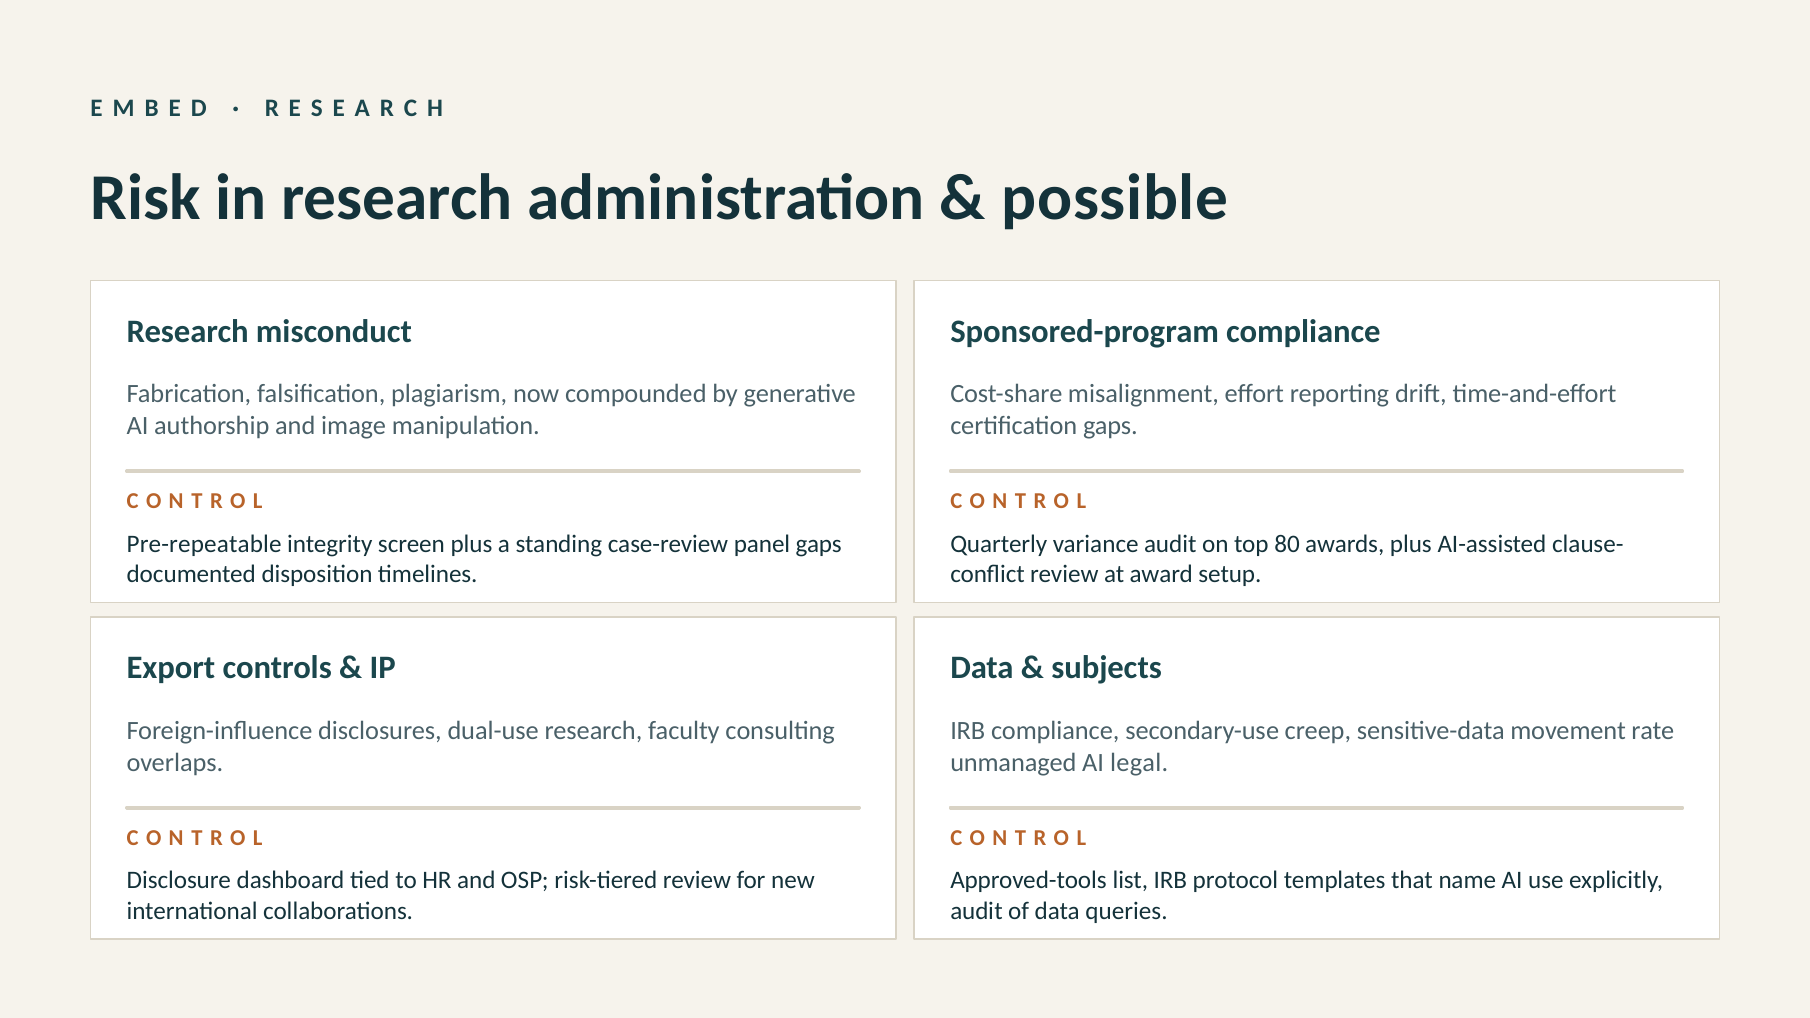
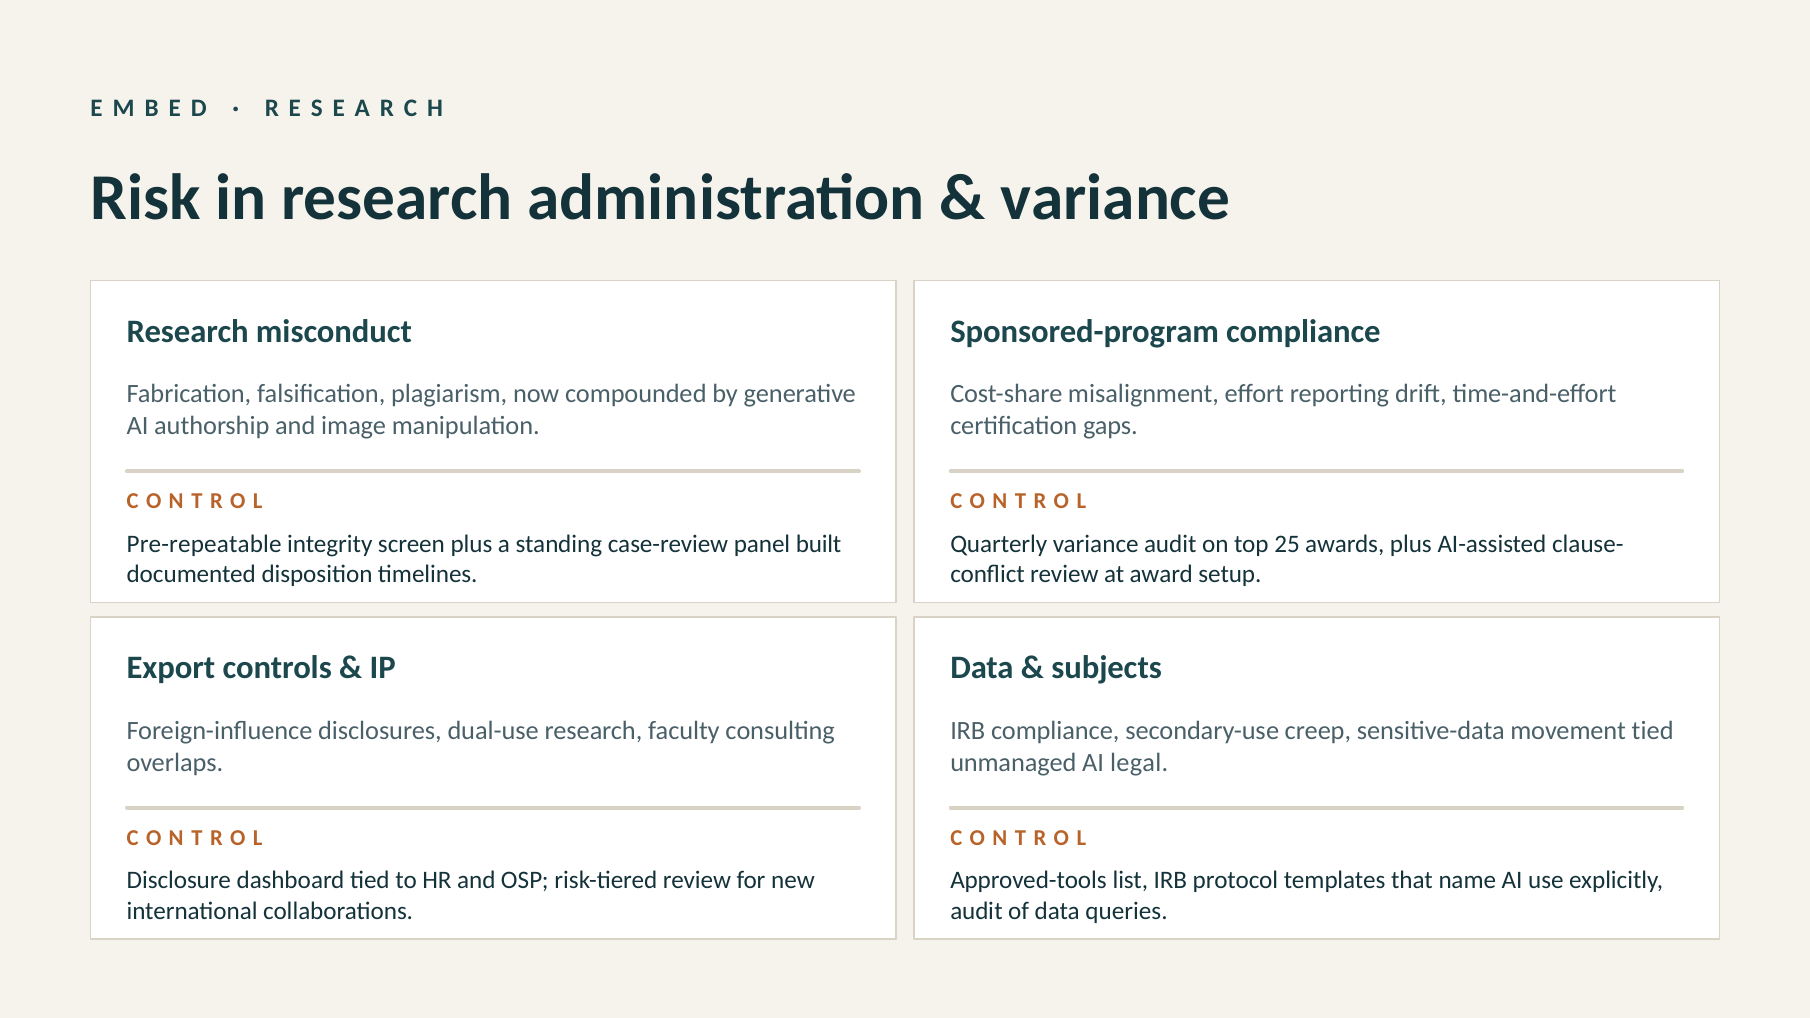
possible at (1115, 198): possible -> variance
panel gaps: gaps -> built
80: 80 -> 25
movement rate: rate -> tied
